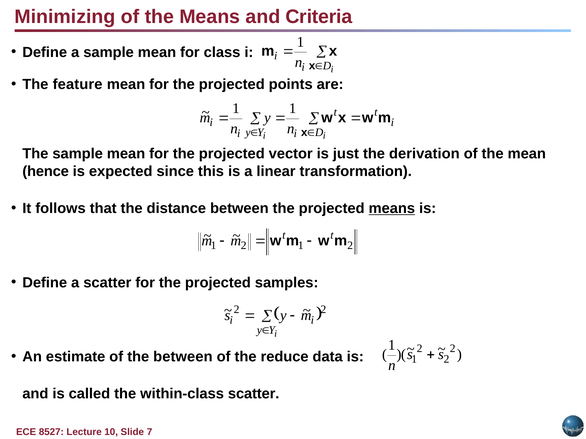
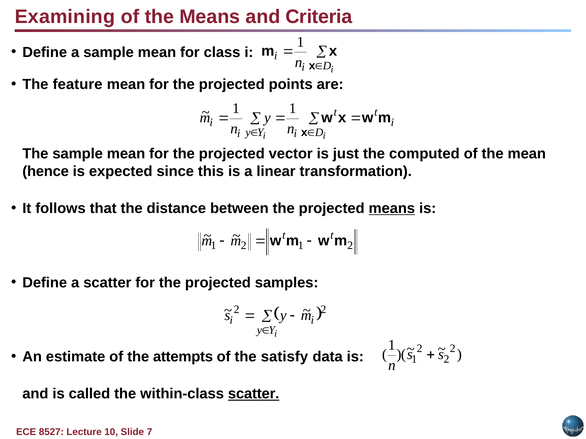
Minimizing: Minimizing -> Examining
derivation: derivation -> computed
the between: between -> attempts
reduce: reduce -> satisfy
scatter at (254, 394) underline: none -> present
